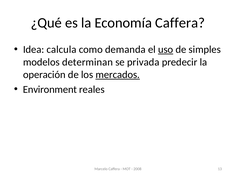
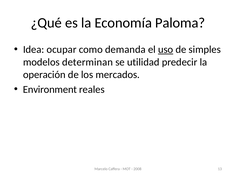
Economía Caffera: Caffera -> Paloma
calcula: calcula -> ocupar
privada: privada -> utilidad
mercados underline: present -> none
